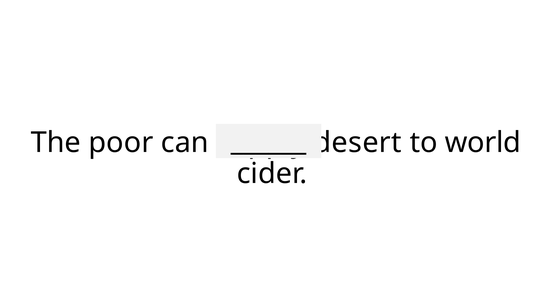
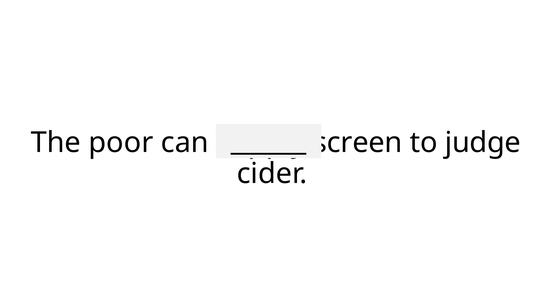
desert: desert -> screen
world: world -> judge
